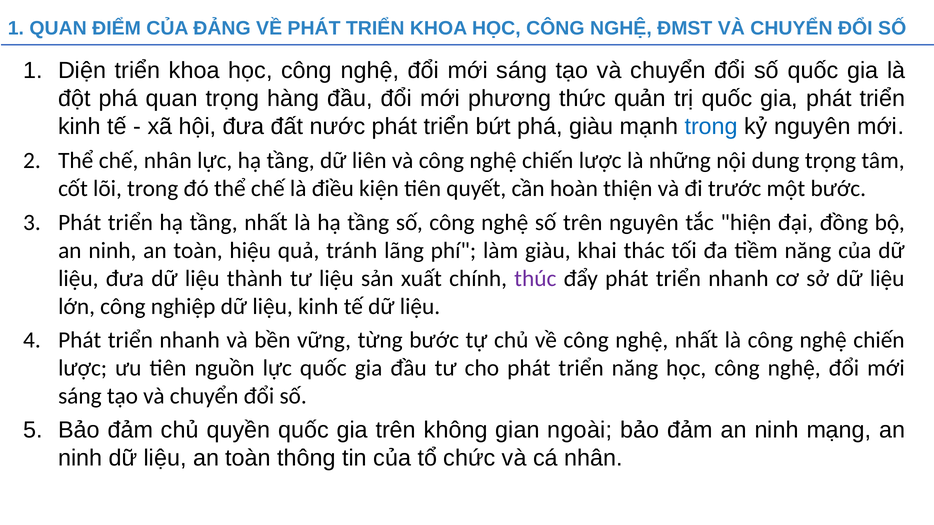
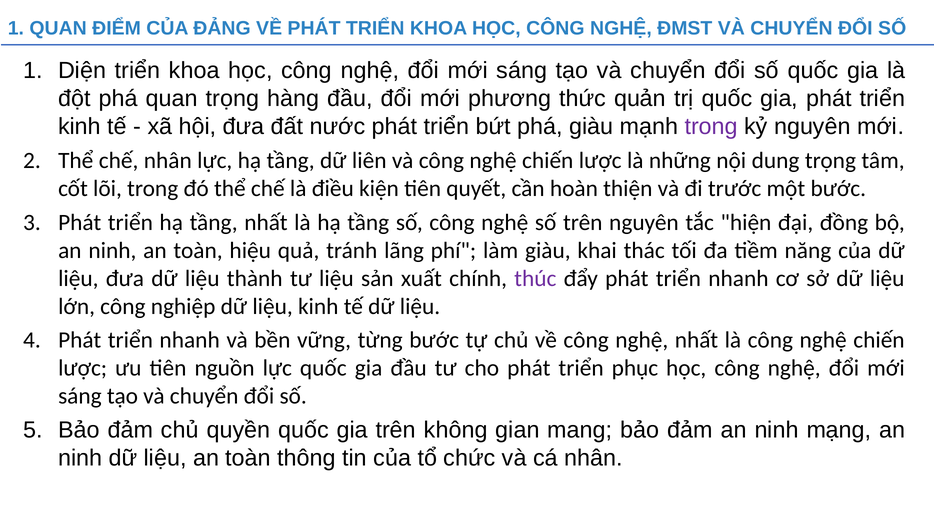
trong at (711, 127) colour: blue -> purple
triển năng: năng -> phục
ngoài: ngoài -> mang
